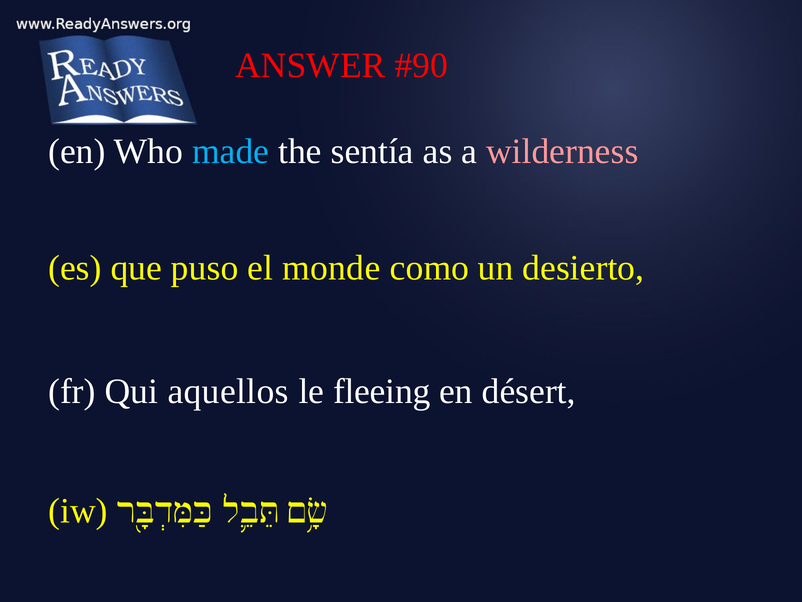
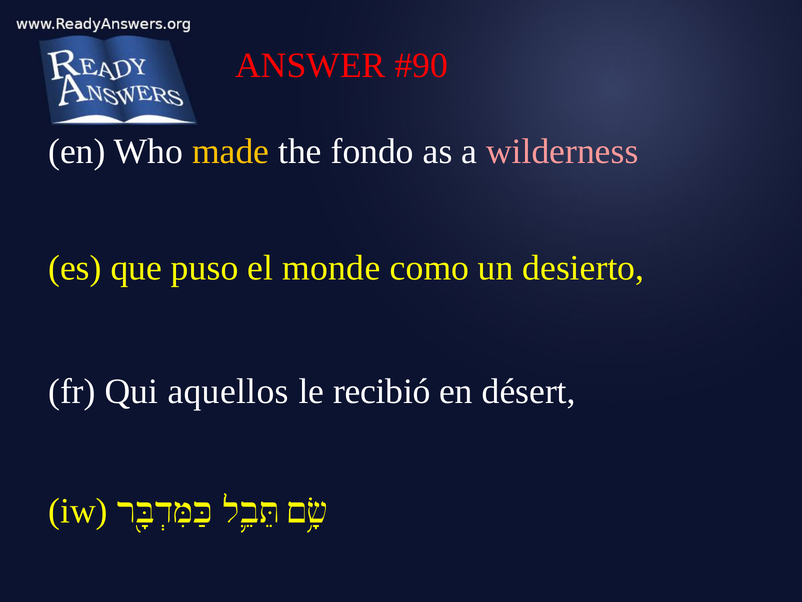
made colour: light blue -> yellow
sentía: sentía -> fondo
fleeing: fleeing -> recibió
